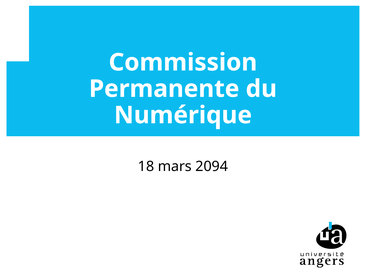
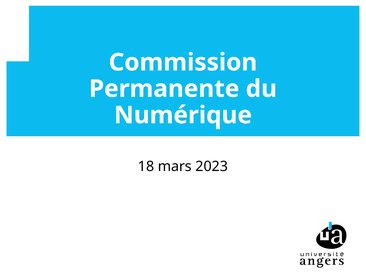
2094: 2094 -> 2023
